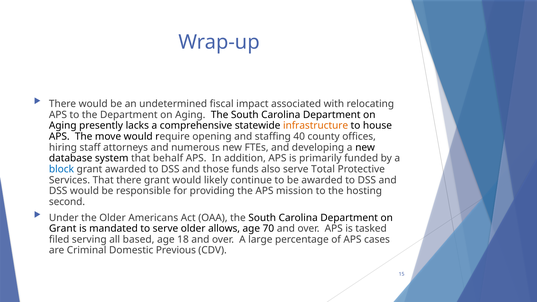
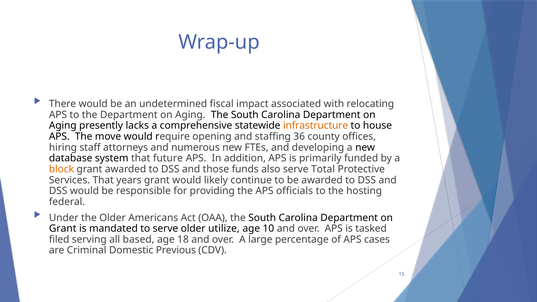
40: 40 -> 36
behalf: behalf -> future
block colour: blue -> orange
That there: there -> years
mission: mission -> officials
second: second -> federal
allows: allows -> utilize
70: 70 -> 10
